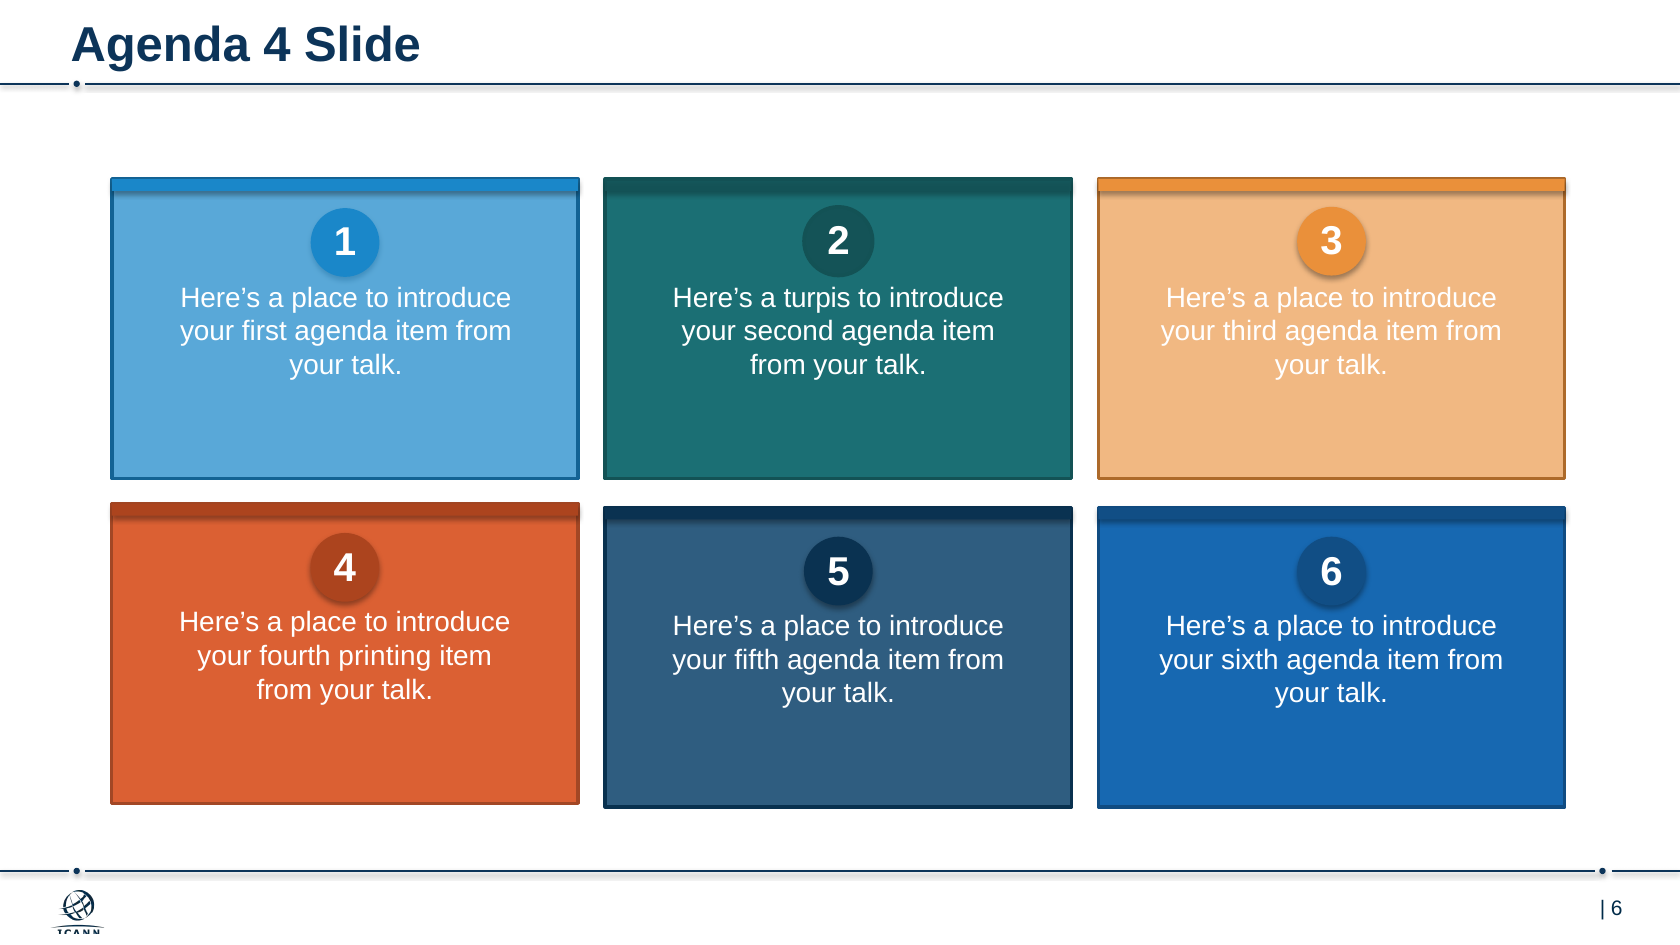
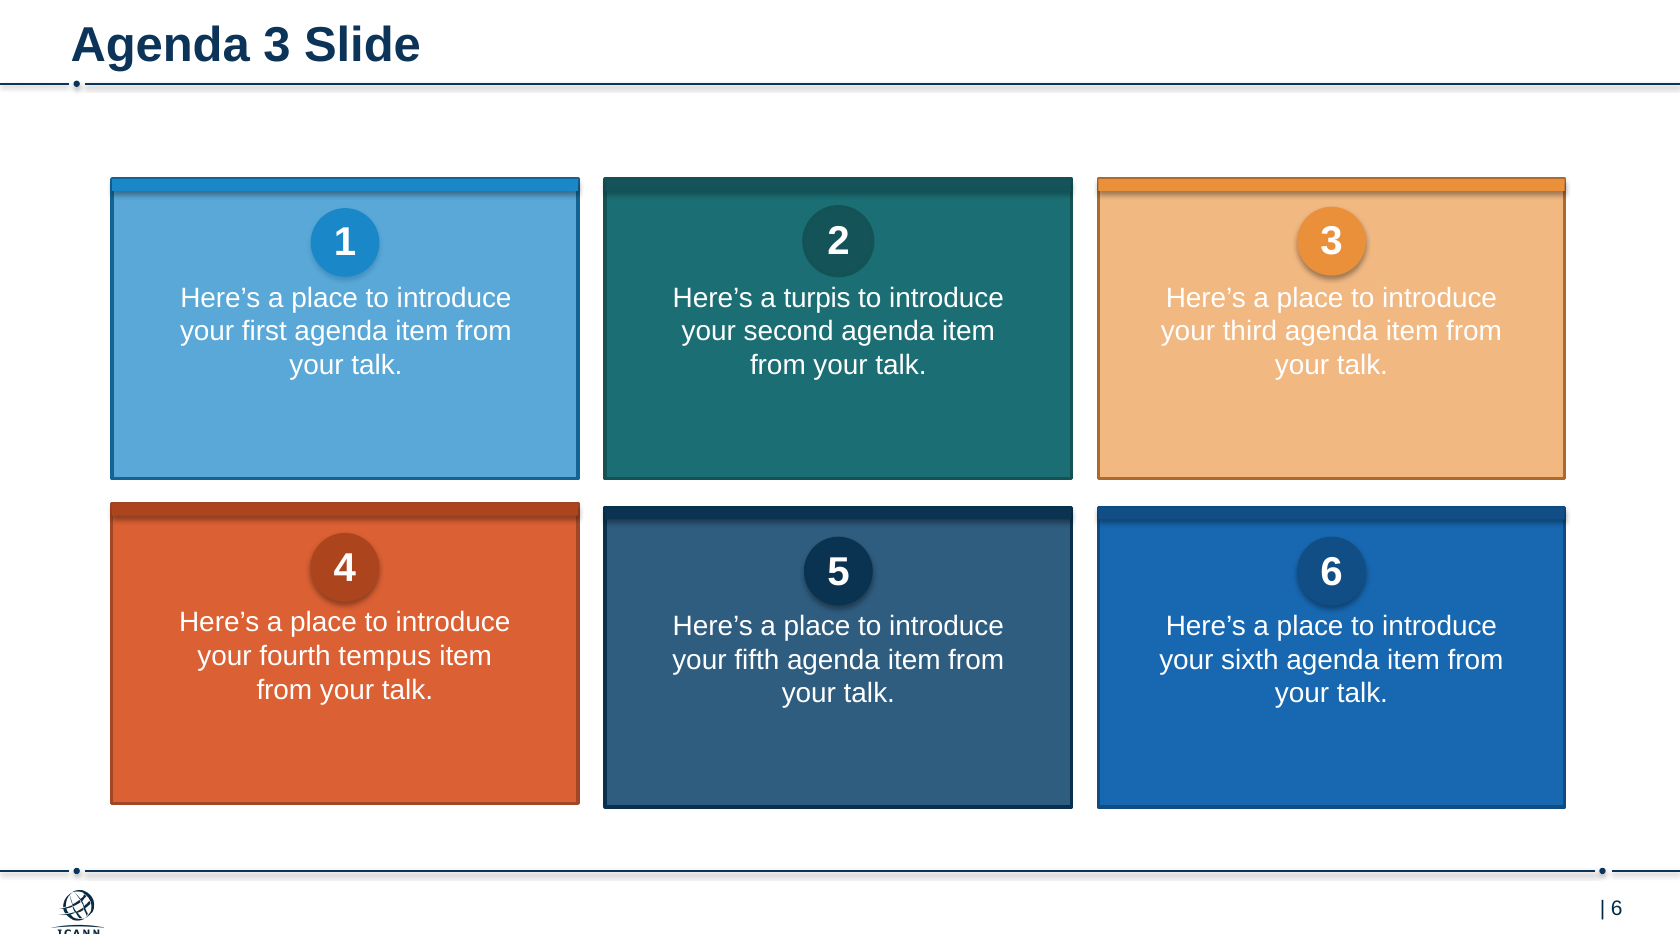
Agenda 4: 4 -> 3
printing: printing -> tempus
